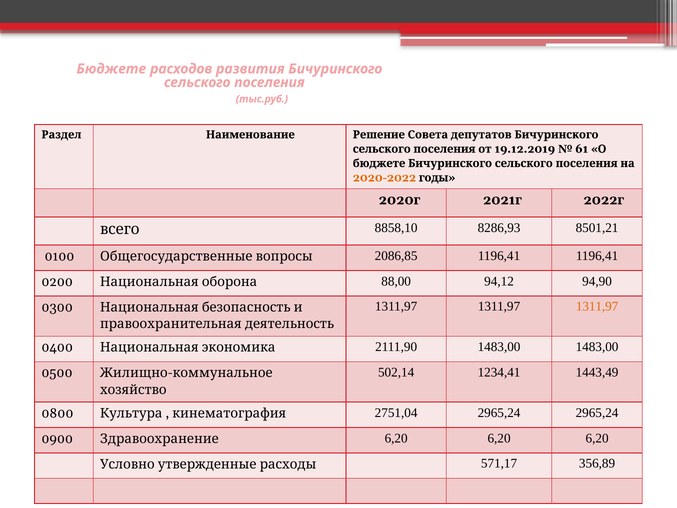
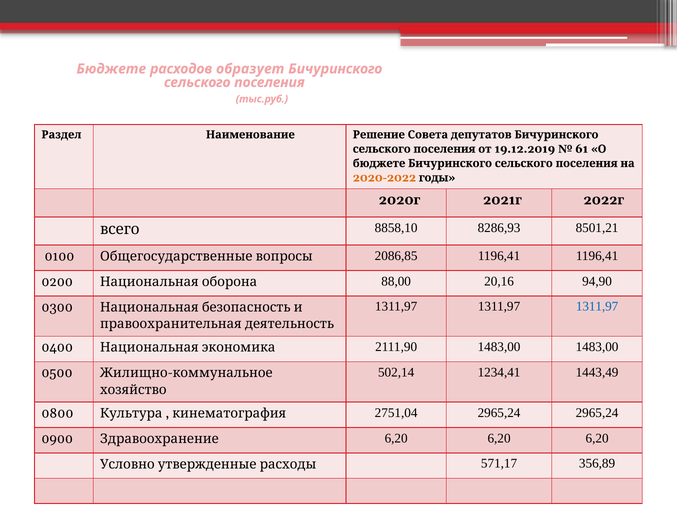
развития: развития -> образует
94,12: 94,12 -> 20,16
1311,97 at (597, 306) colour: orange -> blue
